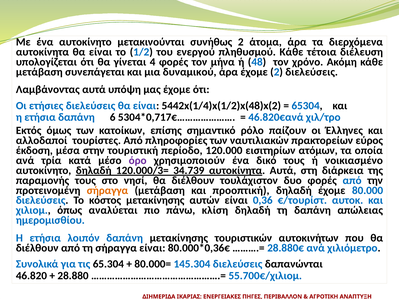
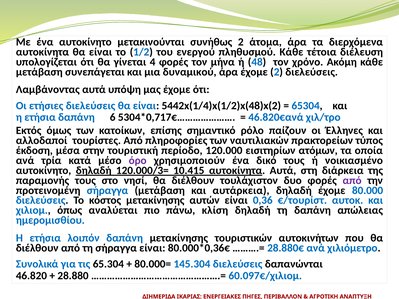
εύρος: εύρος -> τύπος
34.739: 34.739 -> 10.415
από at (352, 181) colour: blue -> purple
σήραγγα at (107, 191) colour: orange -> blue
προοπτική: προοπτική -> αυτάρκεια
55.700€/χιλιομ: 55.700€/χιλιομ -> 60.097€/χιλιομ
